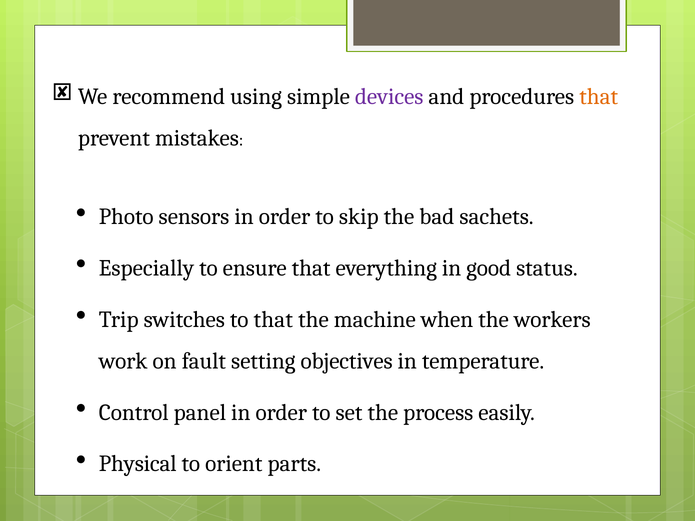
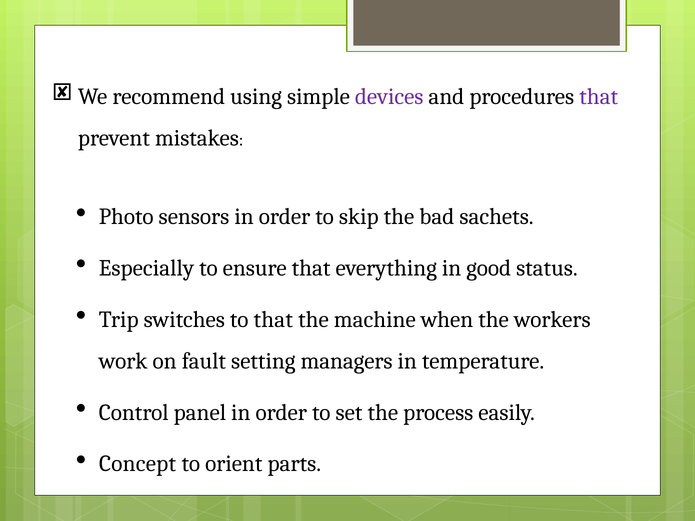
that at (599, 96) colour: orange -> purple
objectives: objectives -> managers
Physical: Physical -> Concept
